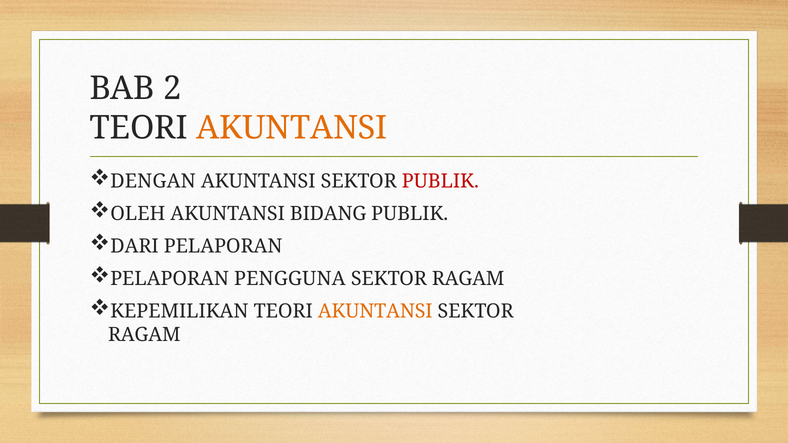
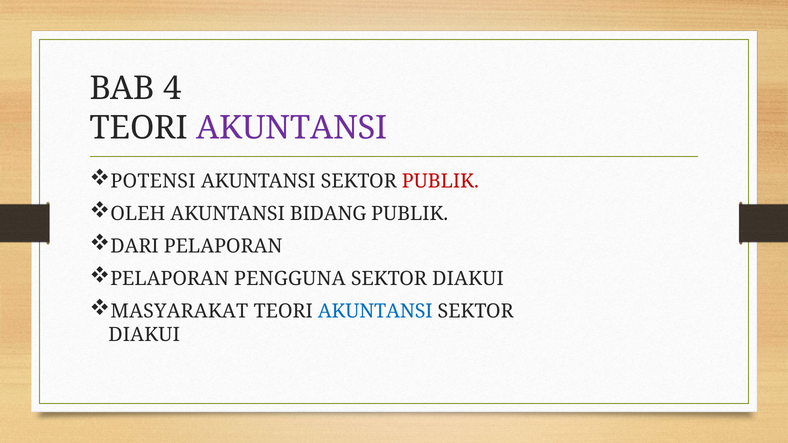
2: 2 -> 4
AKUNTANSI at (292, 128) colour: orange -> purple
DENGAN: DENGAN -> POTENSI
RAGAM at (468, 279): RAGAM -> DIAKUI
KEPEMILIKAN: KEPEMILIKAN -> MASYARAKAT
AKUNTANSI at (375, 311) colour: orange -> blue
RAGAM at (144, 335): RAGAM -> DIAKUI
